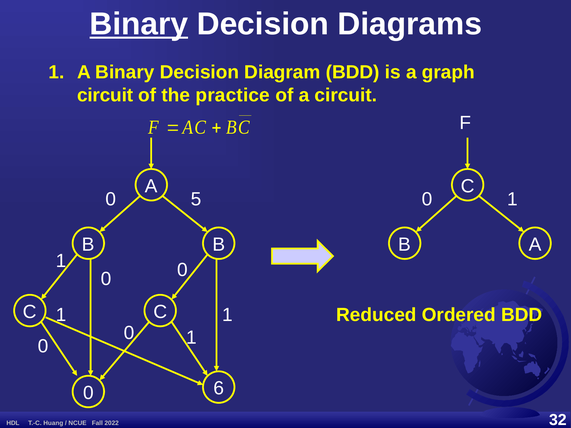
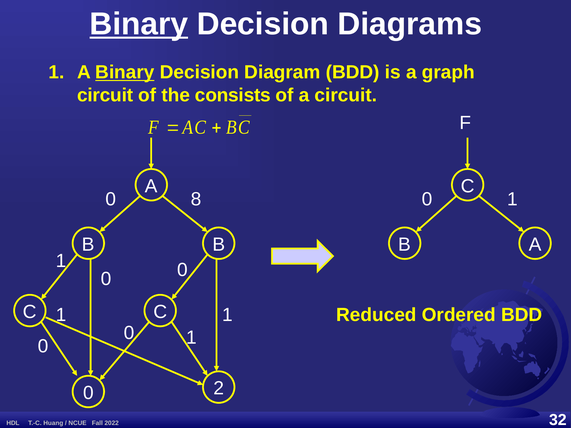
Binary at (125, 72) underline: none -> present
practice: practice -> consists
5: 5 -> 8
6: 6 -> 2
